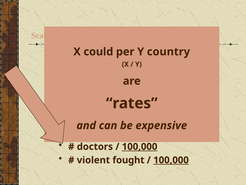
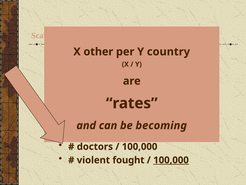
could: could -> other
expensive: expensive -> becoming
100,000 at (140, 146) underline: present -> none
